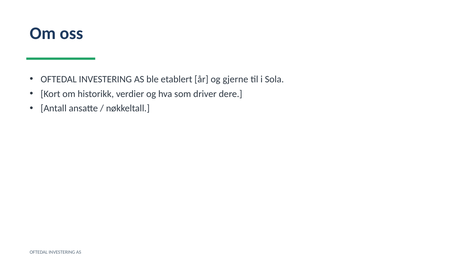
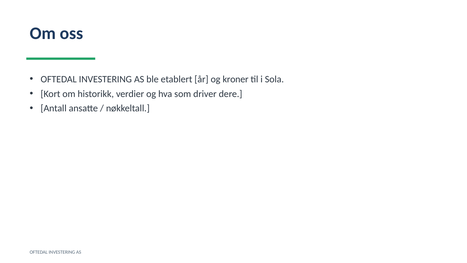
gjerne: gjerne -> kroner
